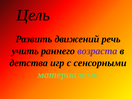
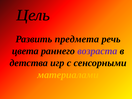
движений: движений -> предмета
учить: учить -> цвета
материалами colour: light green -> yellow
